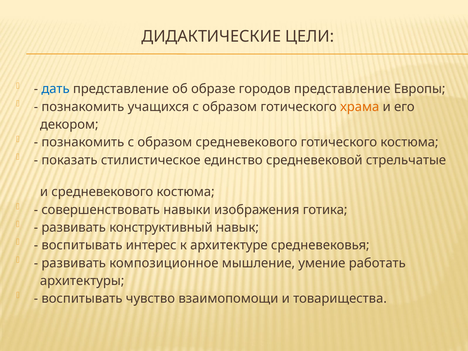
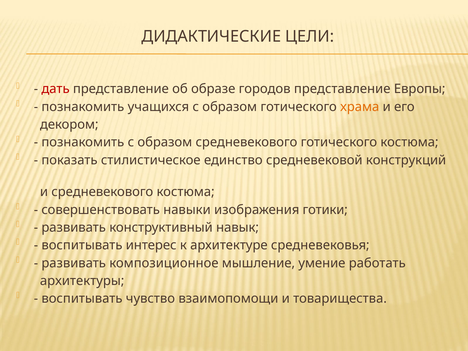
дать colour: blue -> red
стрельчатые: стрельчатые -> конструкций
готика: готика -> готики
